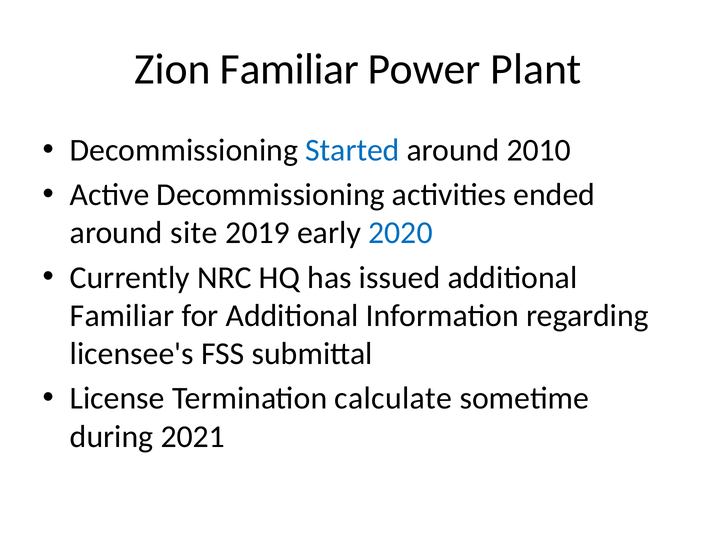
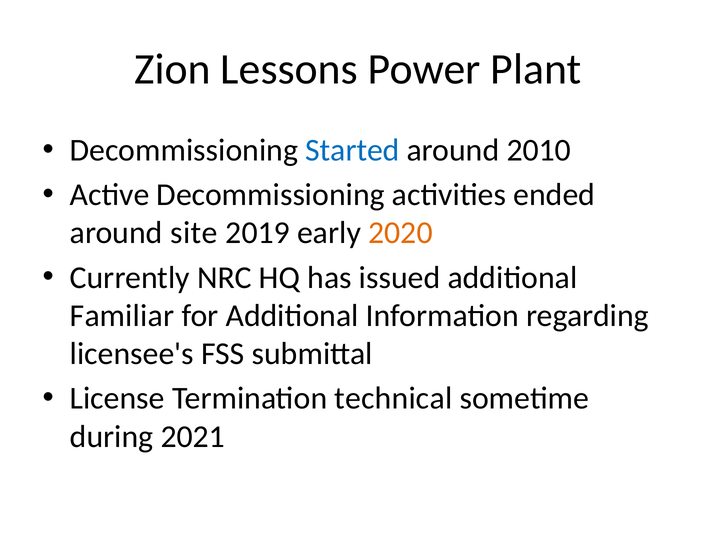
Zion Familiar: Familiar -> Lessons
2020 colour: blue -> orange
calculate: calculate -> technical
